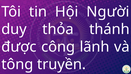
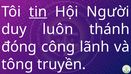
tin underline: none -> present
thỏa: thỏa -> luôn
được: được -> đóng
